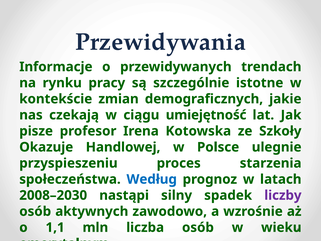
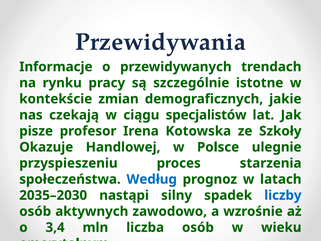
umiejętność: umiejętność -> specjalistów
2008–2030: 2008–2030 -> 2035–2030
liczby colour: purple -> blue
1,1: 1,1 -> 3,4
